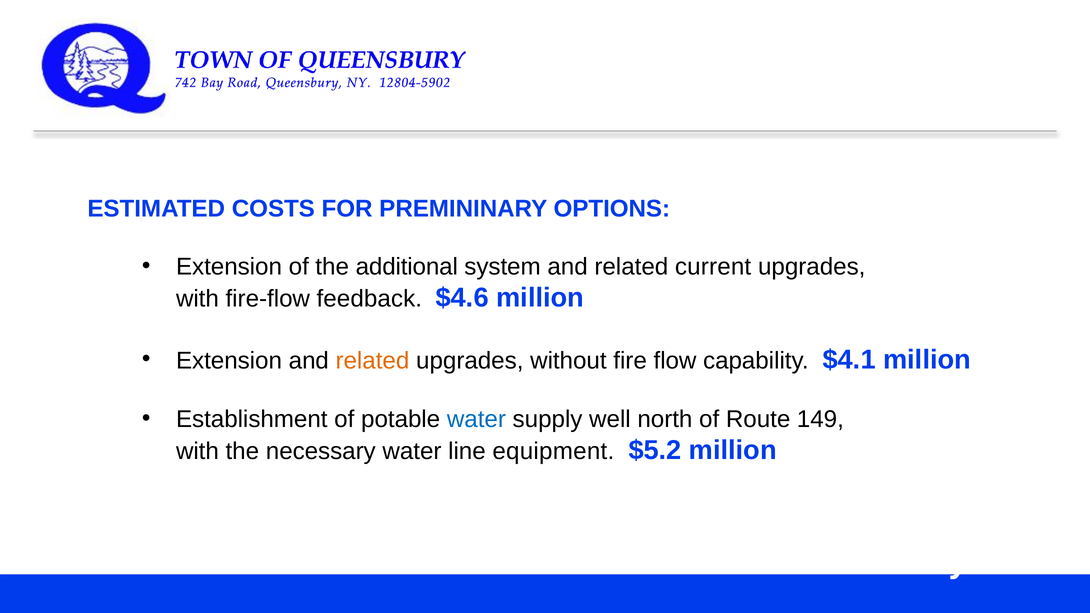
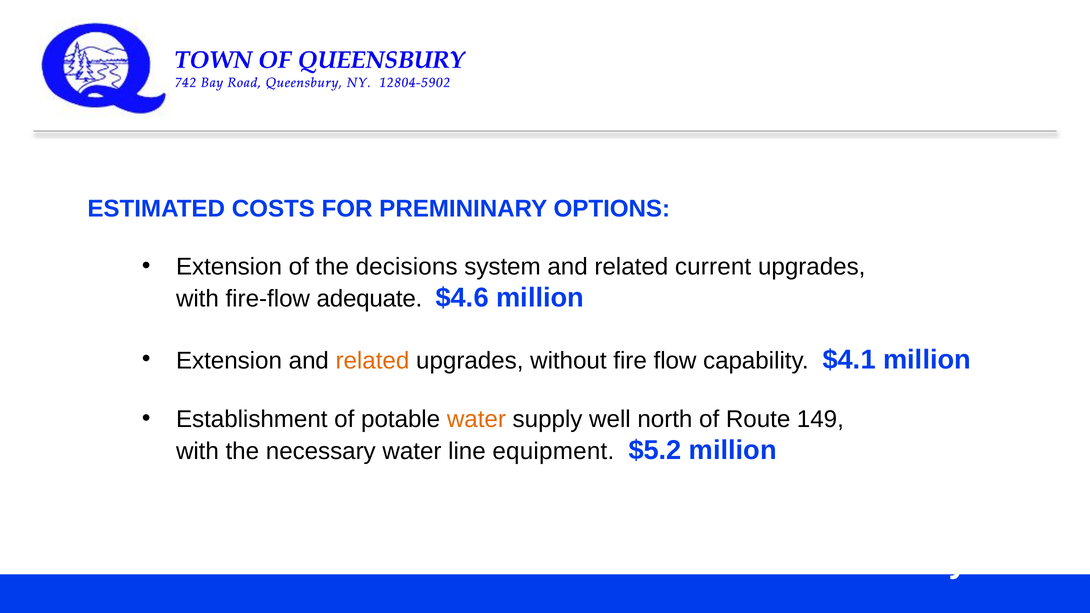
additional: additional -> decisions
feedback: feedback -> adequate
water at (476, 419) colour: blue -> orange
